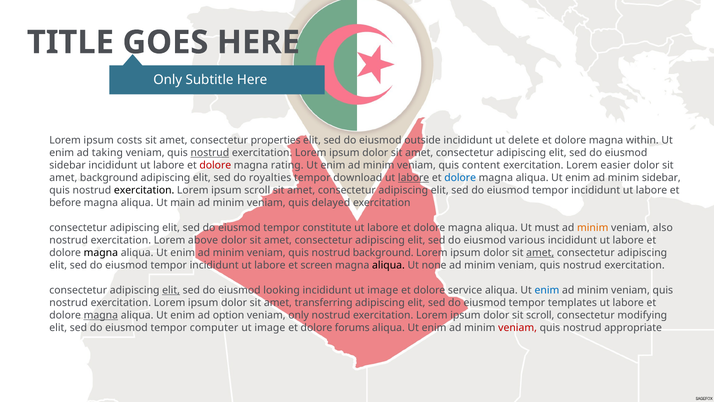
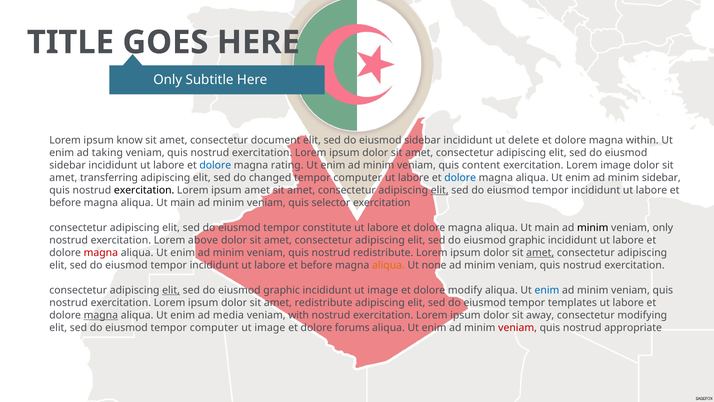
costs: costs -> know
properties: properties -> document
outside at (423, 140): outside -> sidebar
nostrud at (210, 153) underline: present -> none
dolore at (215, 165) colour: red -> blue
Lorem easier: easier -> image
amet background: background -> transferring
royalties: royalties -> changed
download at (358, 178): download -> computer
labore at (414, 178) underline: present -> none
ipsum scroll: scroll -> amet
elit at (440, 190) underline: none -> present
delayed: delayed -> selector
must at (547, 228): must -> main
minim at (593, 228) colour: orange -> black
veniam also: also -> only
various at (527, 240): various -> graphic
magna at (101, 253) colour: black -> red
nostrud background: background -> redistribute
screen at (317, 265): screen -> before
aliqua at (388, 265) colour: black -> orange
looking at (282, 290): looking -> graphic
service: service -> modify
amet transferring: transferring -> redistribute
option: option -> media
veniam only: only -> with
sit scroll: scroll -> away
